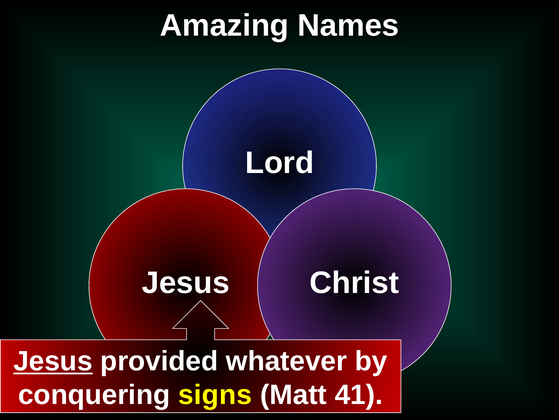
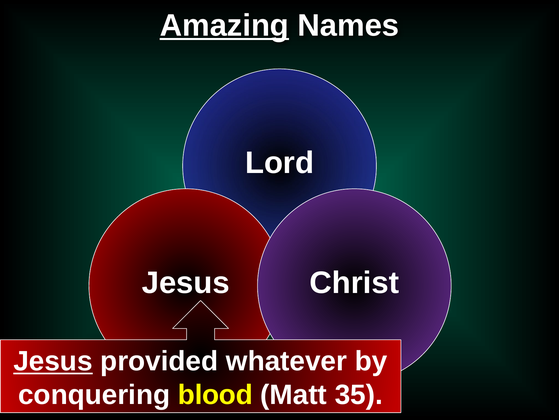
Amazing underline: none -> present
signs: signs -> blood
41: 41 -> 35
